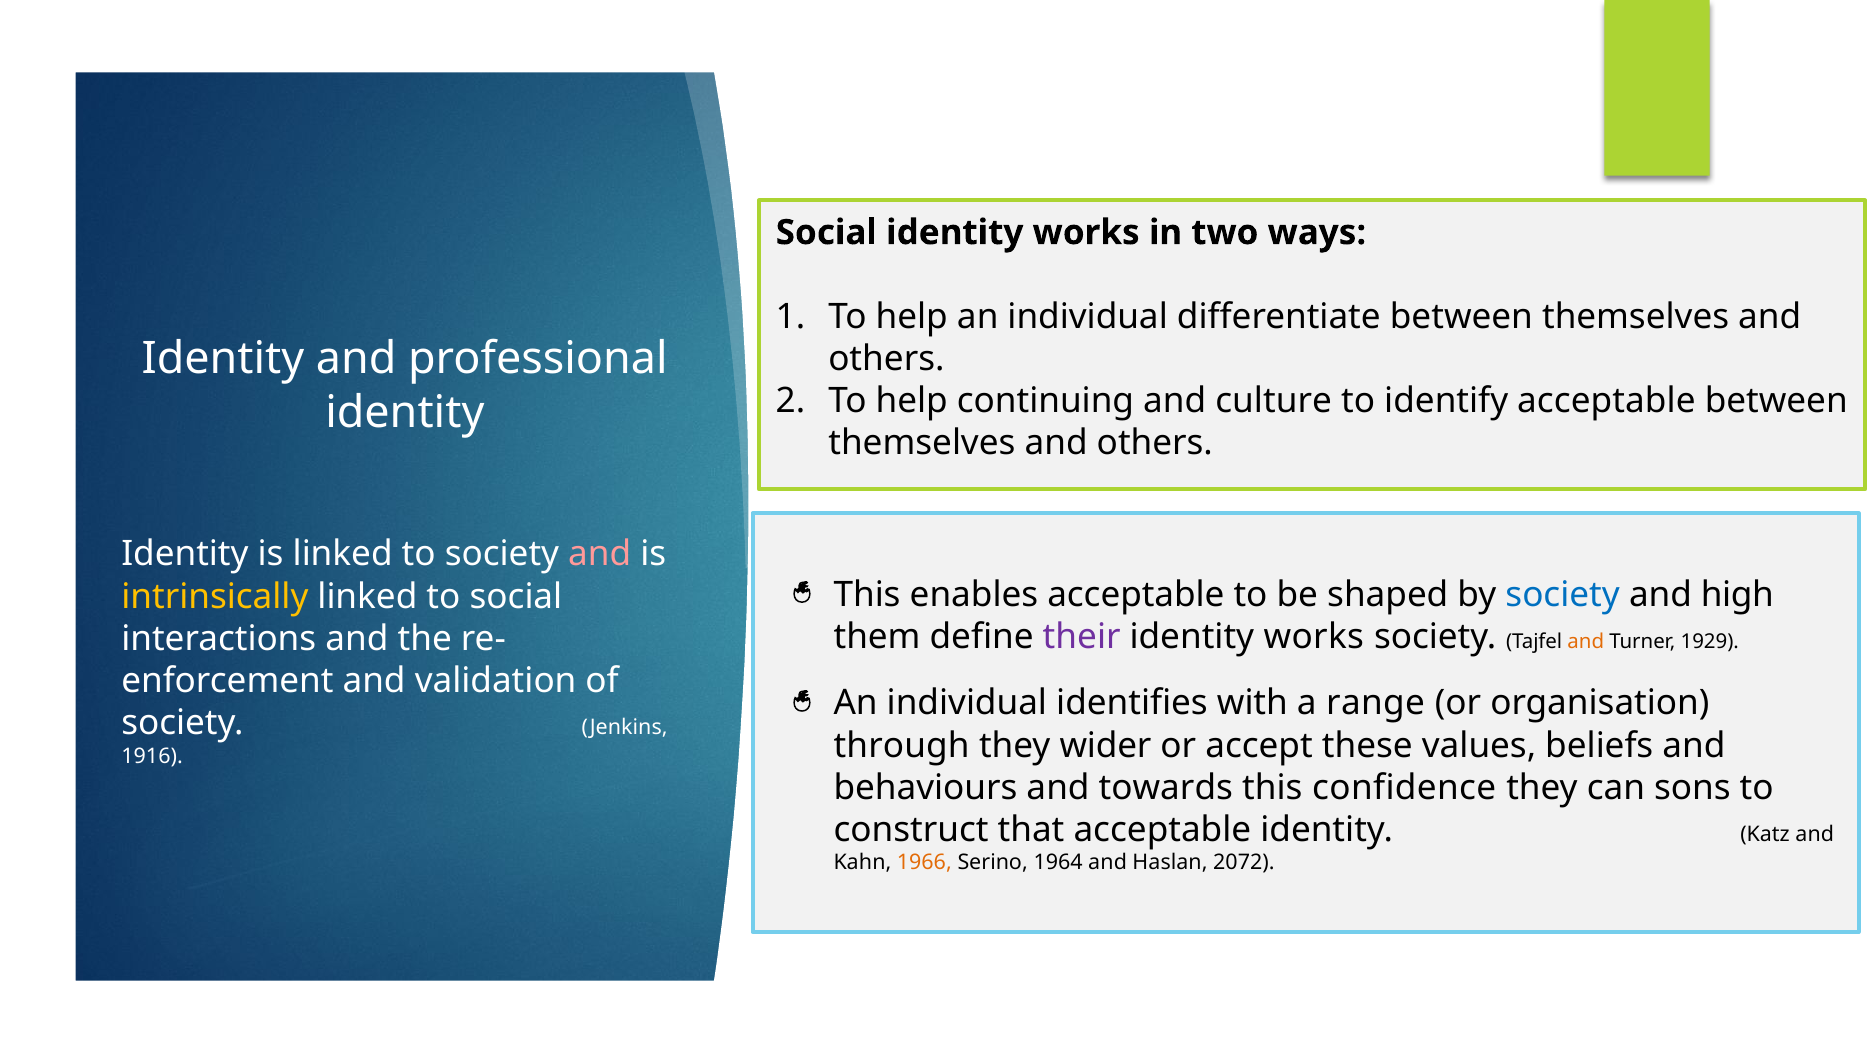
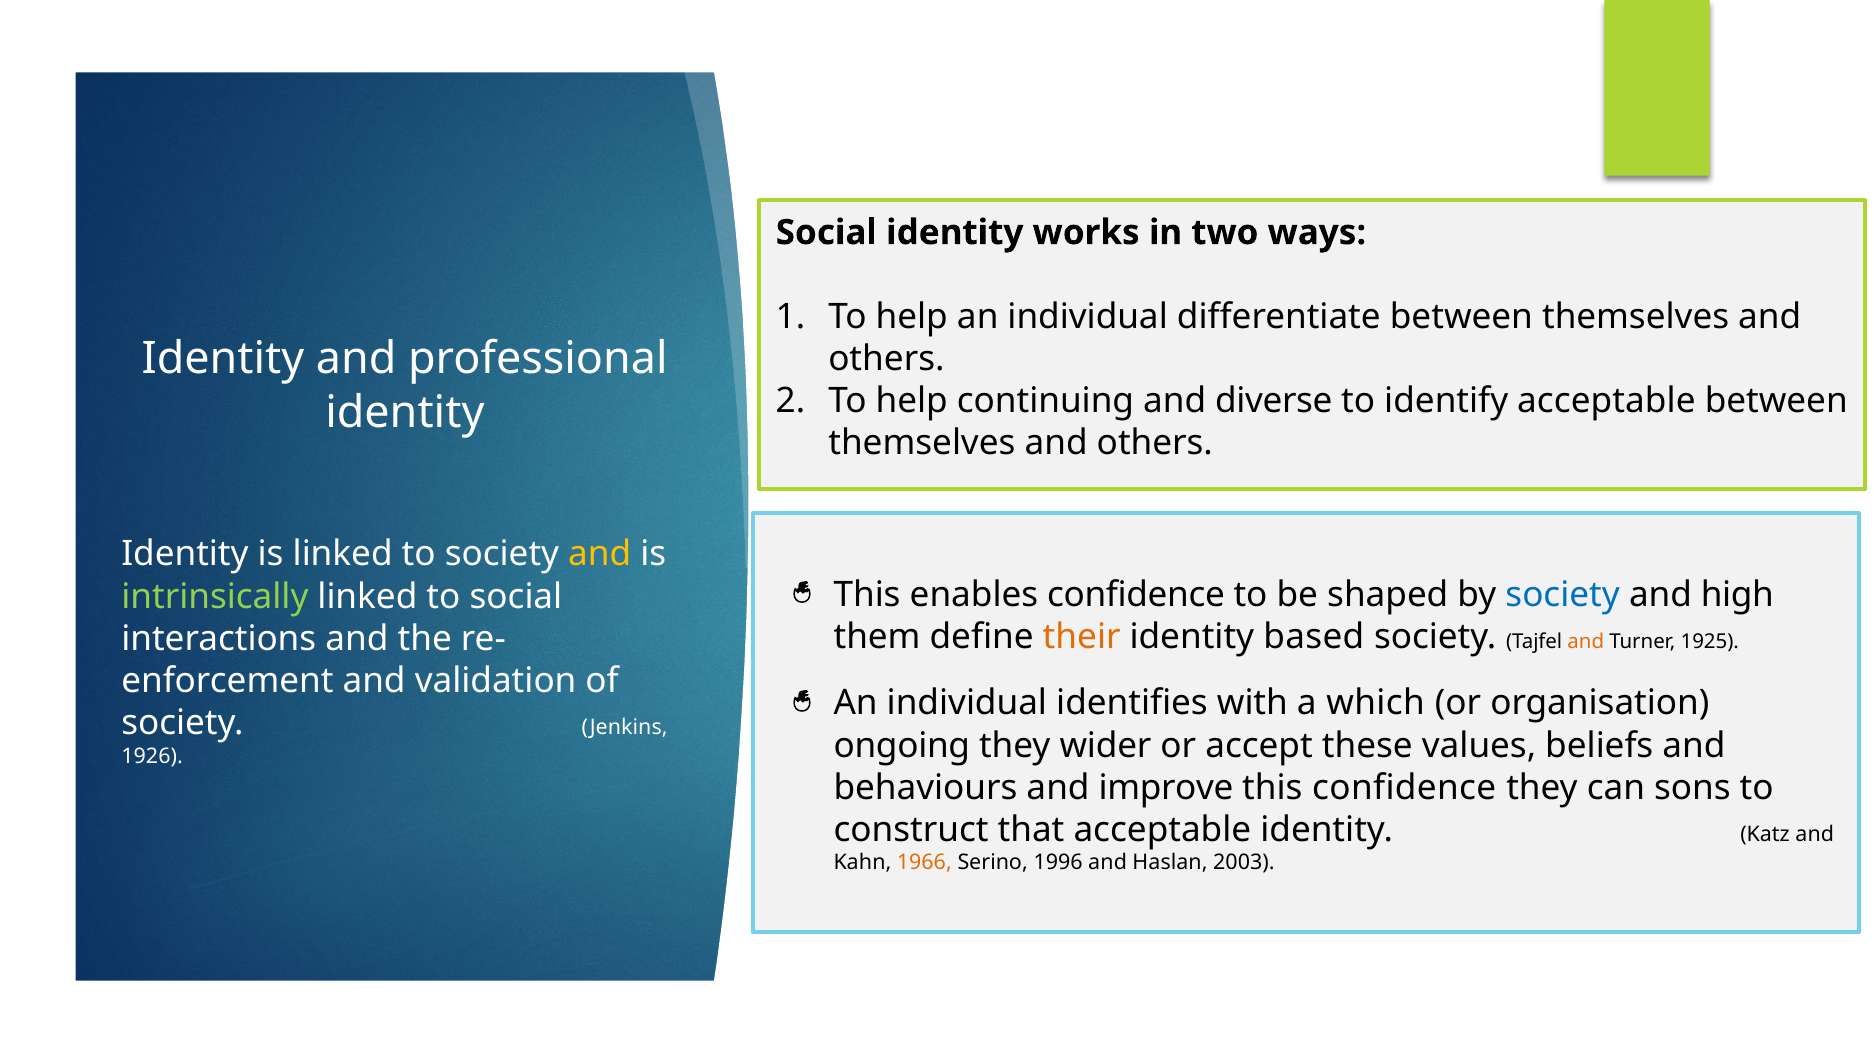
culture: culture -> diverse
and at (600, 554) colour: pink -> yellow
enables acceptable: acceptable -> confidence
intrinsically colour: yellow -> light green
their colour: purple -> orange
works at (1314, 637): works -> based
1929: 1929 -> 1925
range: range -> which
through: through -> ongoing
1916: 1916 -> 1926
towards: towards -> improve
1964: 1964 -> 1996
2072: 2072 -> 2003
